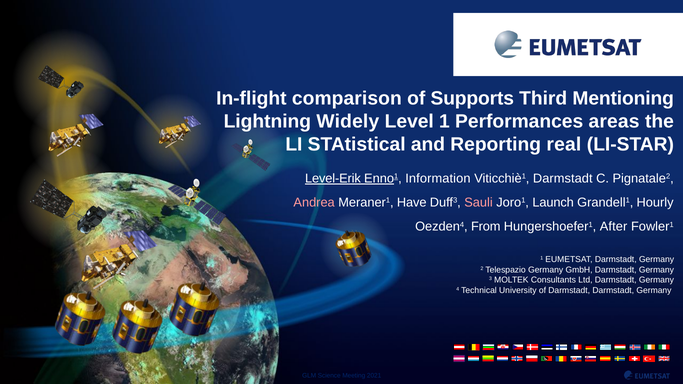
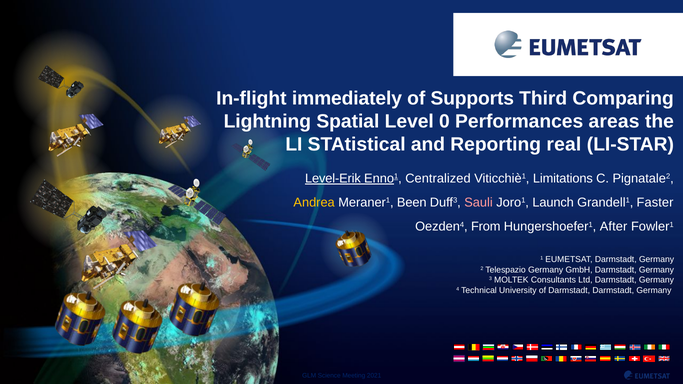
comparison: comparison -> immediately
Mentioning: Mentioning -> Comparing
Widely: Widely -> Spatial
Level 1: 1 -> 0
Information: Information -> Centralized
Viticchiè1 Darmstadt: Darmstadt -> Limitations
Andrea colour: pink -> yellow
Have: Have -> Been
Hourly: Hourly -> Faster
